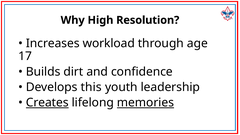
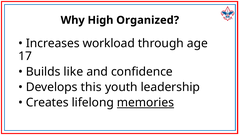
Resolution: Resolution -> Organized
dirt: dirt -> like
Creates underline: present -> none
